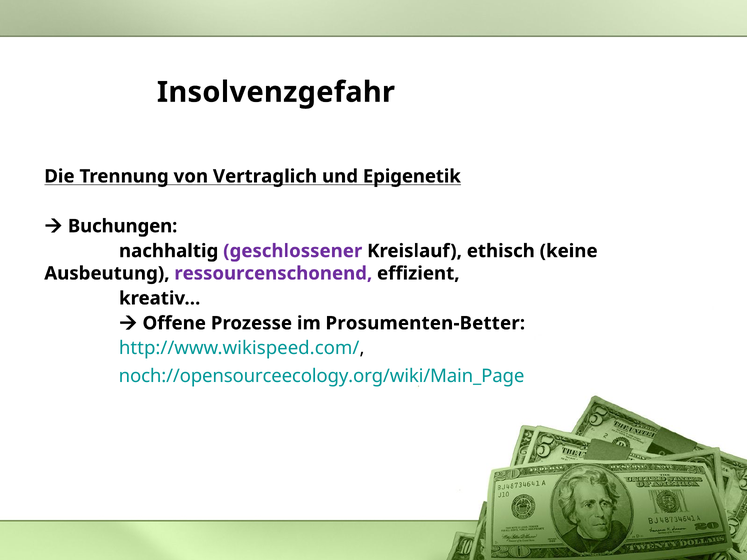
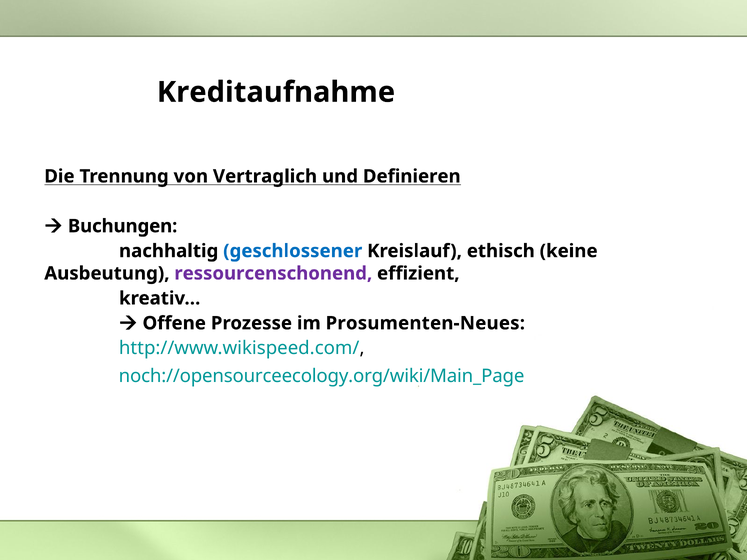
Insolvenzgefahr: Insolvenzgefahr -> Kreditaufnahme
Epigenetik: Epigenetik -> Definieren
geschlossener colour: purple -> blue
Prosumenten-Better: Prosumenten-Better -> Prosumenten-Neues
